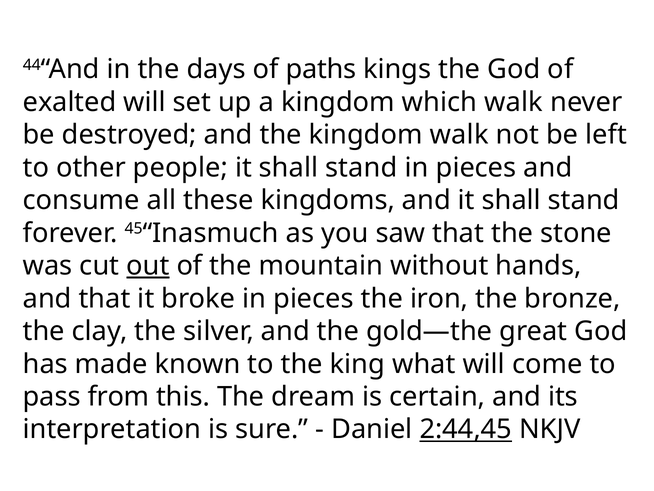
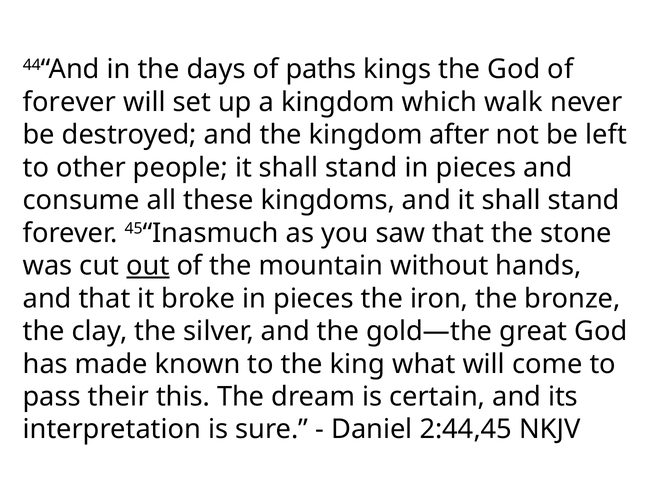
exalted at (70, 102): exalted -> forever
kingdom walk: walk -> after
from: from -> their
2:44,45 underline: present -> none
